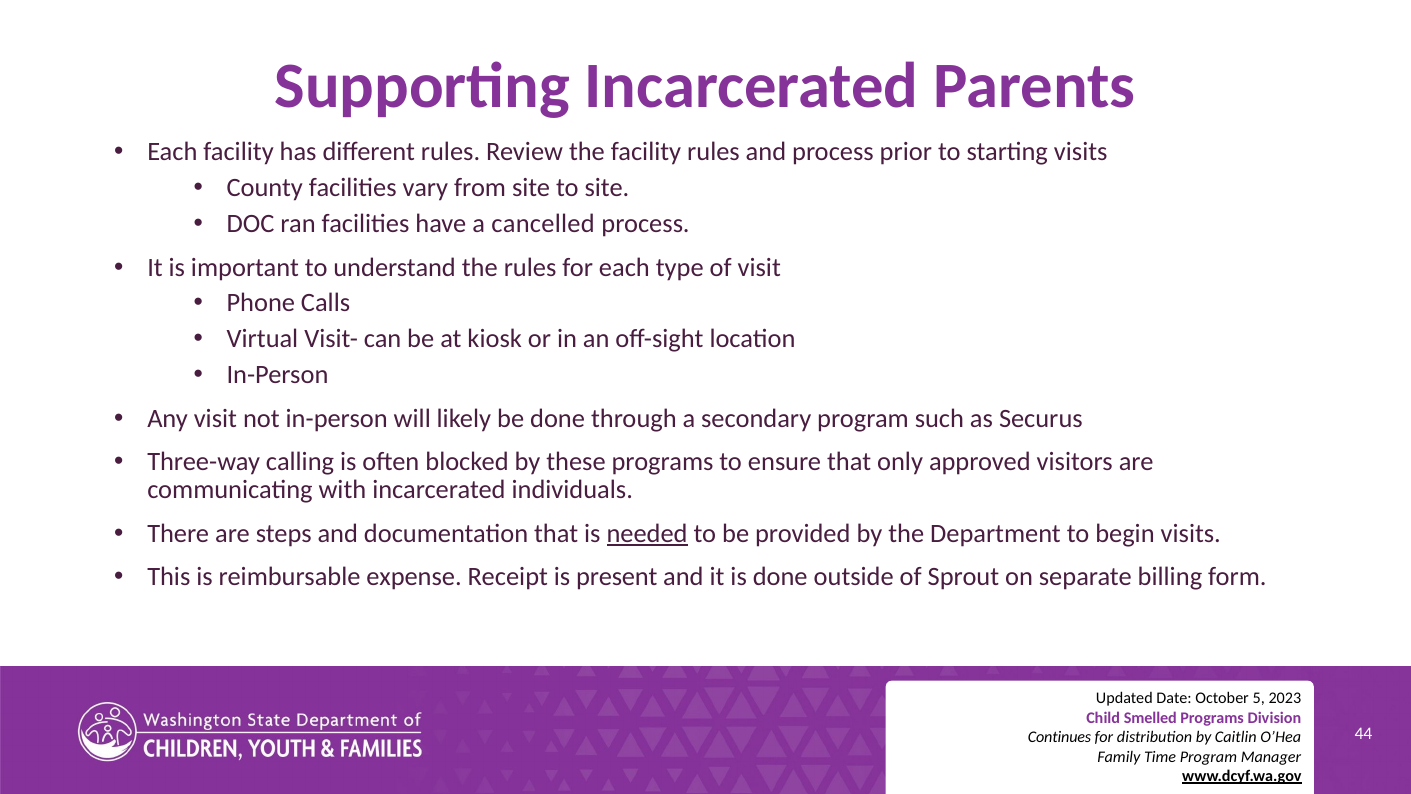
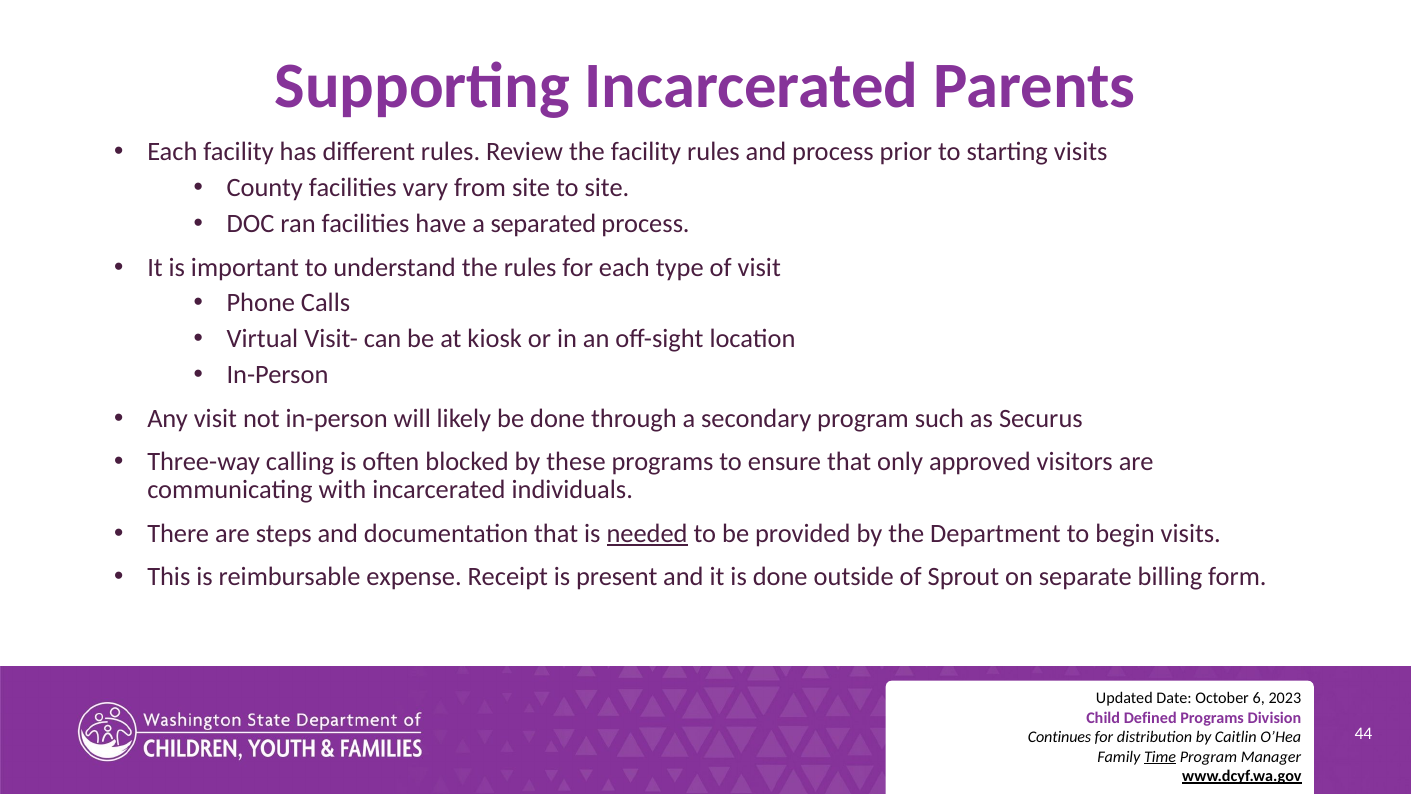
cancelled: cancelled -> separated
5: 5 -> 6
Smelled: Smelled -> Defined
Time underline: none -> present
